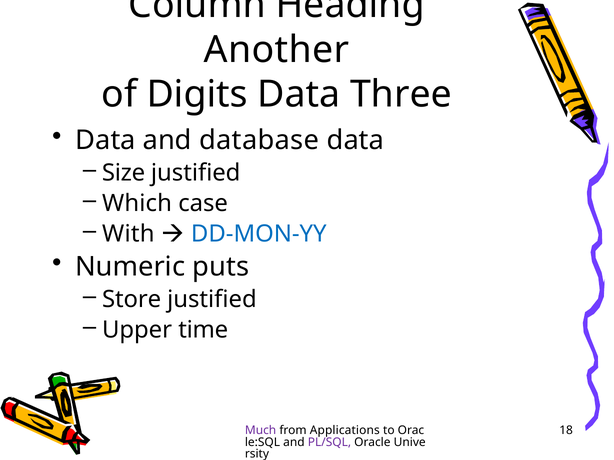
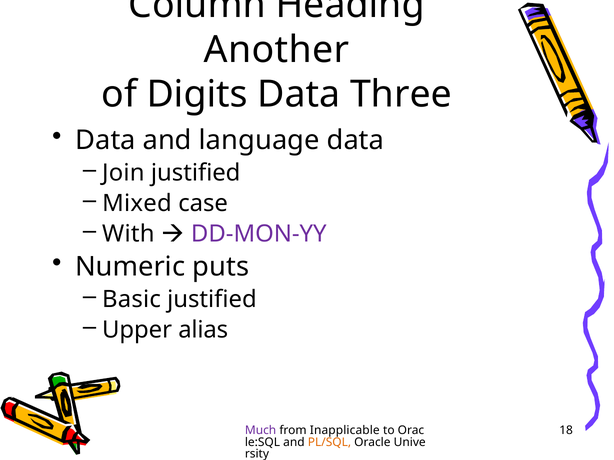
database: database -> language
Size: Size -> Join
Which: Which -> Mixed
DD-MON-YY colour: blue -> purple
Store: Store -> Basic
time: time -> alias
Applications: Applications -> Inapplicable
PL/SQL colour: purple -> orange
